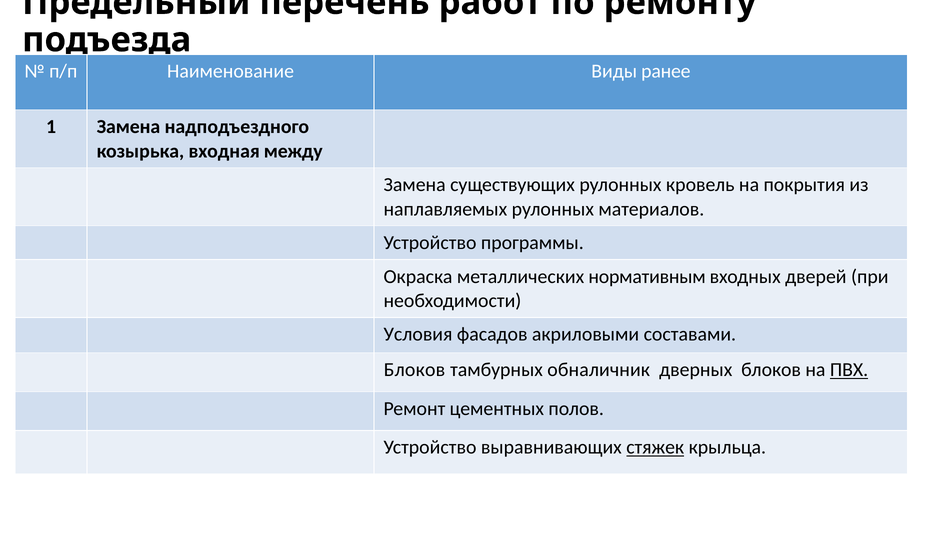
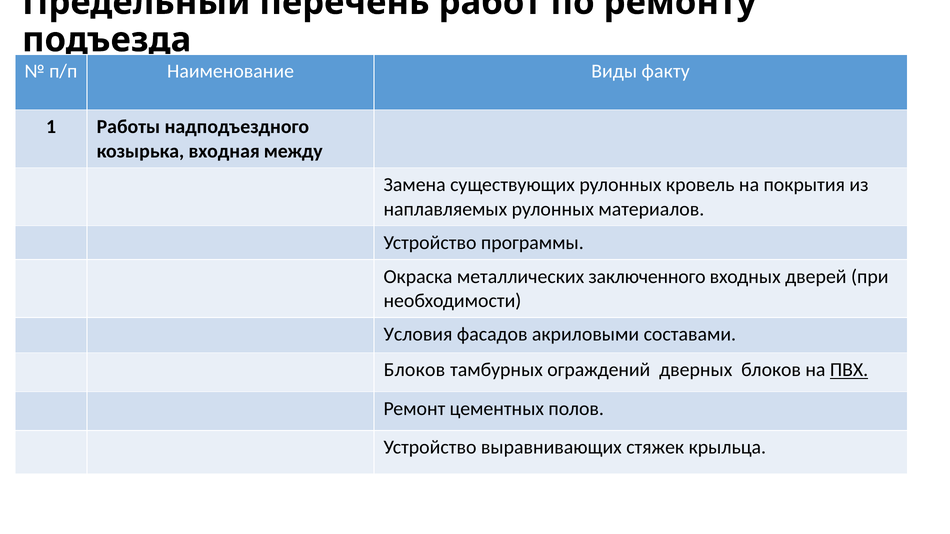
ранее: ранее -> факту
1 Замена: Замена -> Работы
нормативным: нормативным -> заключенного
обналичник: обналичник -> ограждений
стяжек underline: present -> none
